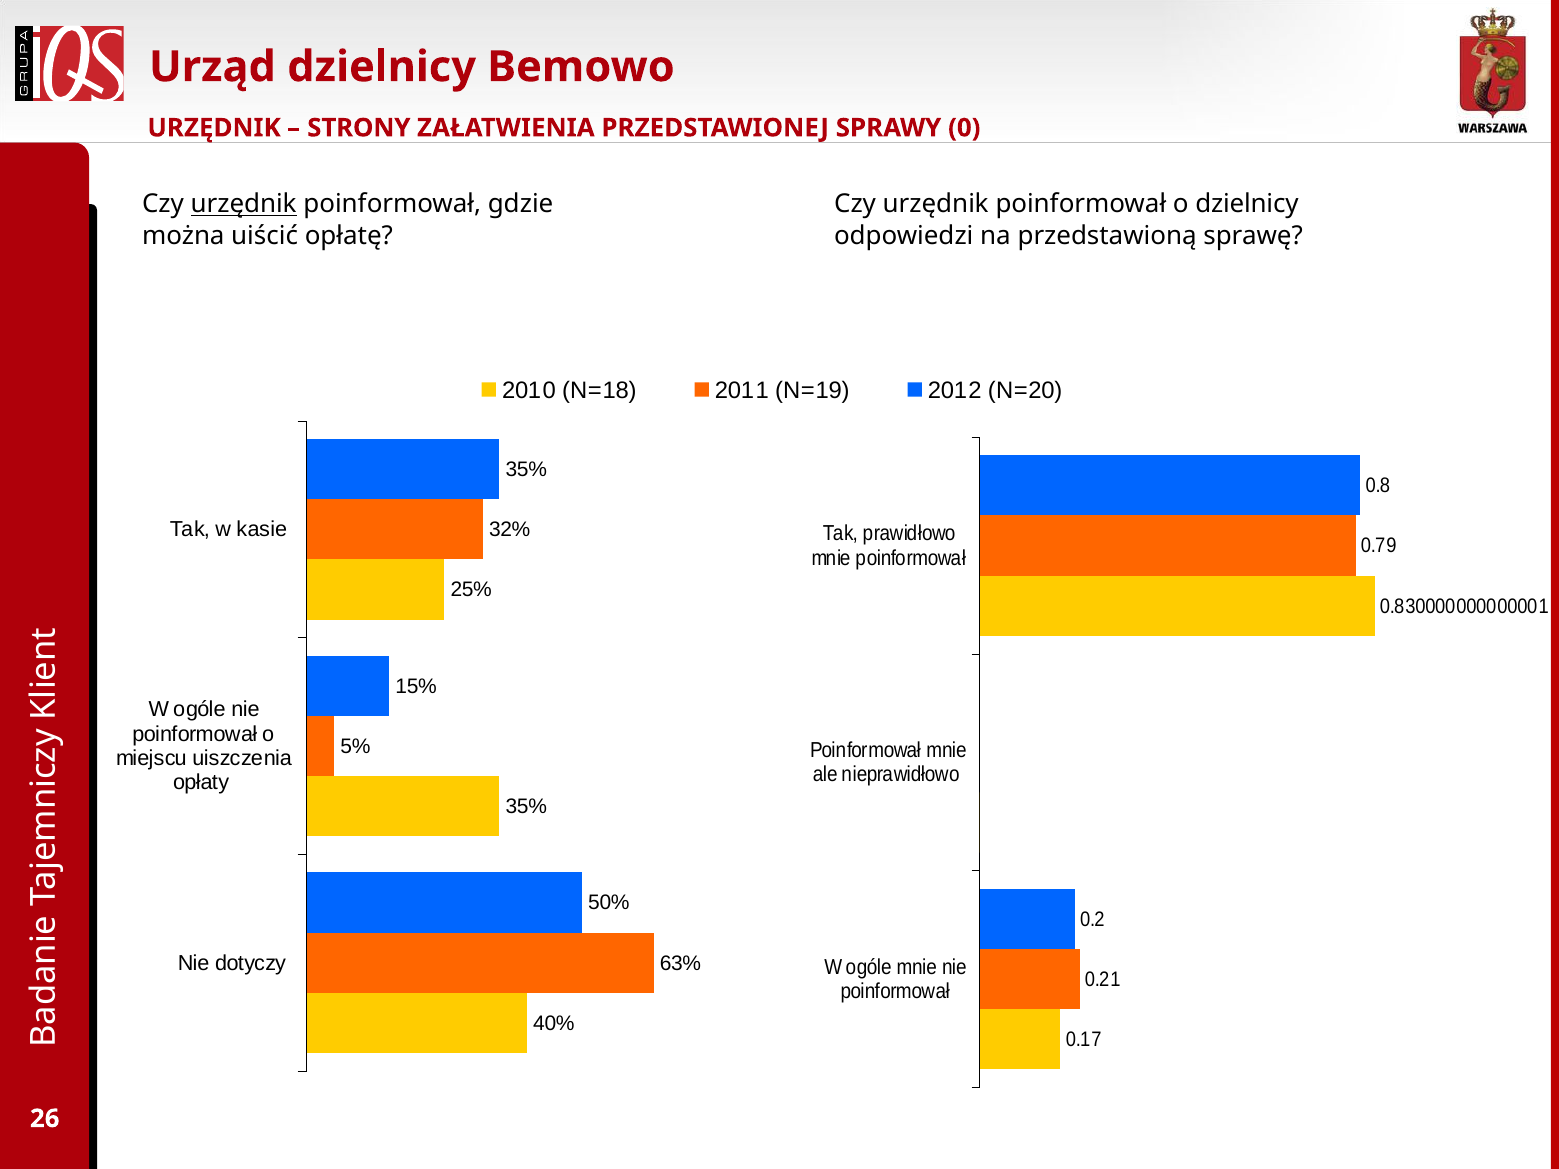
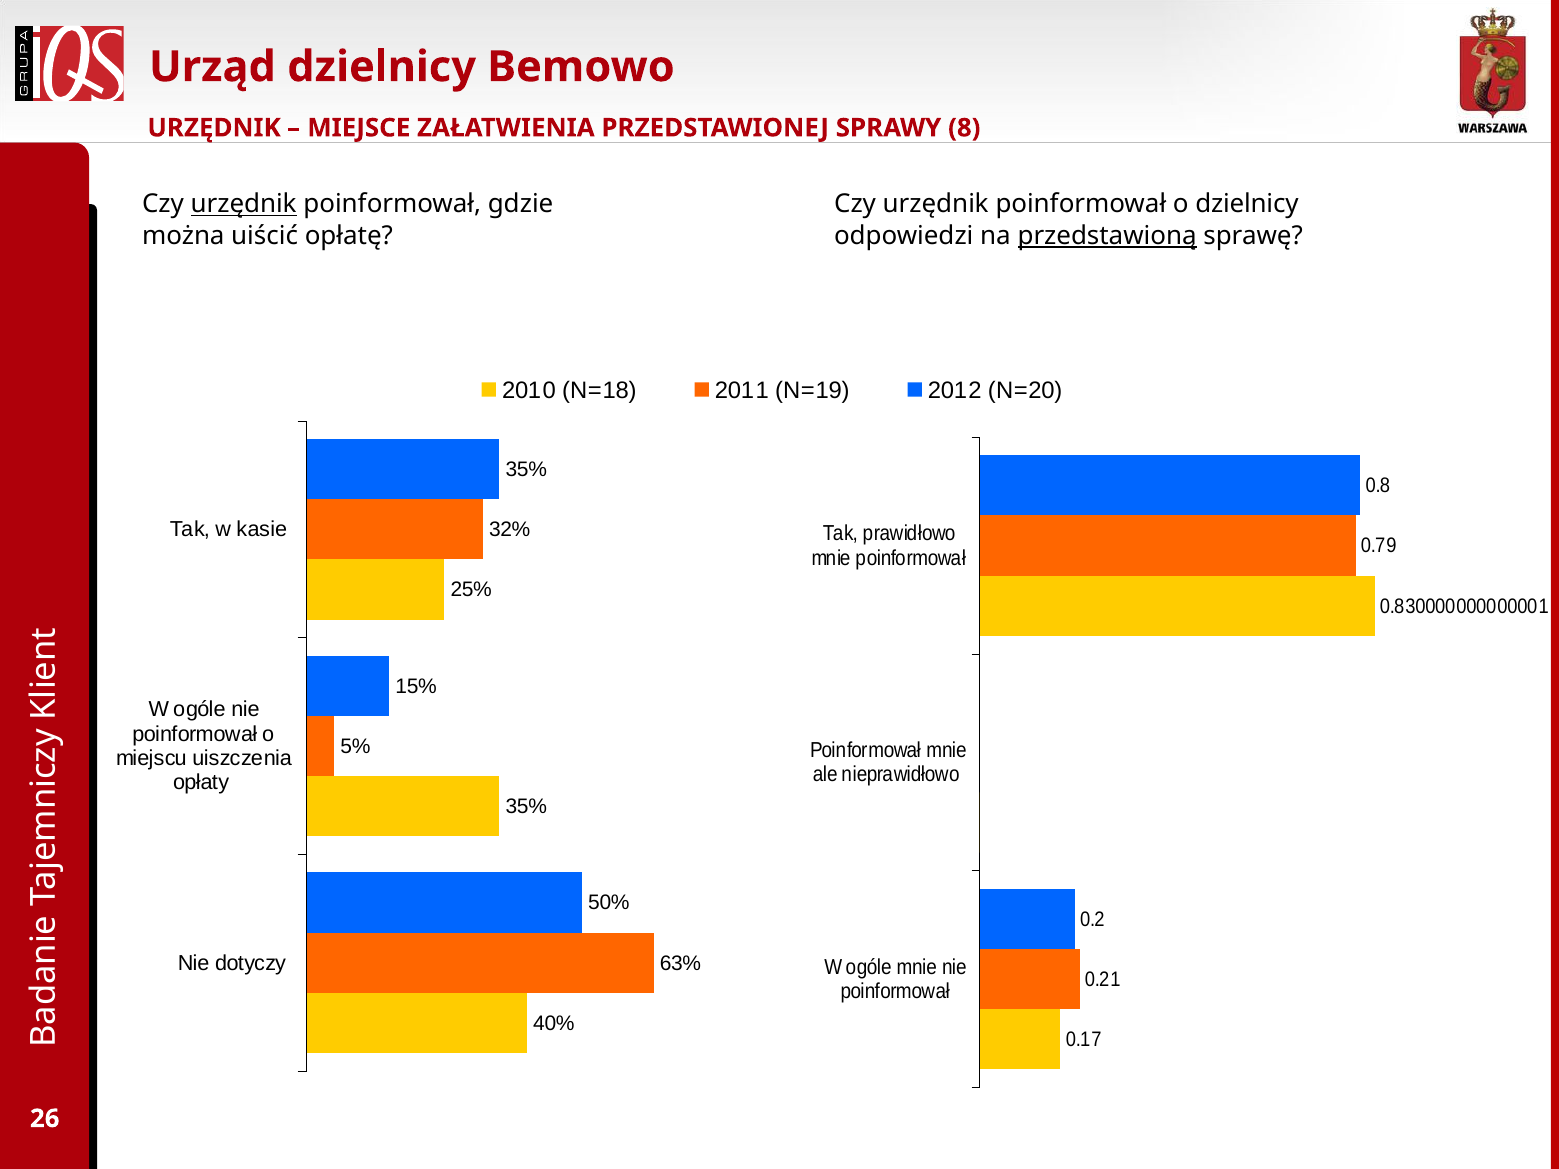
STRONY: STRONY -> MIEJSCE
0: 0 -> 8
przedstawioną underline: none -> present
